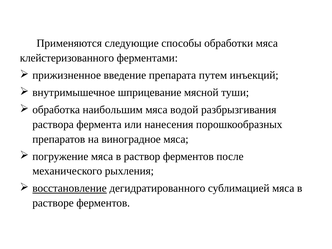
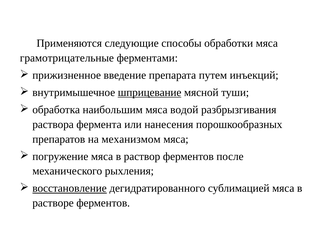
клейстеризованного: клейстеризованного -> грамотрицательные
шприцевание underline: none -> present
виноградное: виноградное -> механизмом
